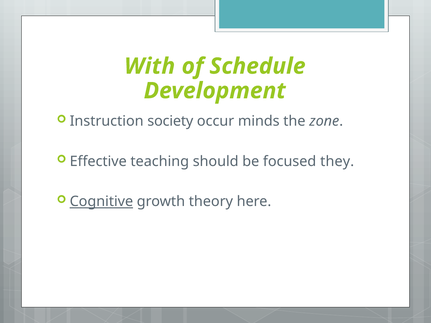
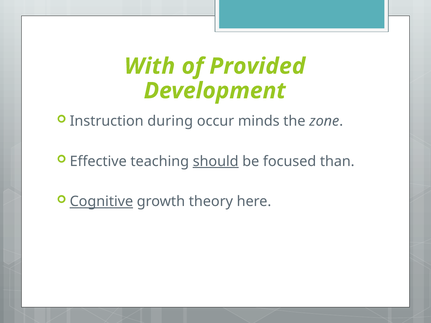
Schedule: Schedule -> Provided
society: society -> during
should underline: none -> present
they: they -> than
